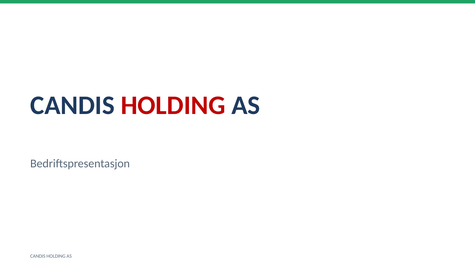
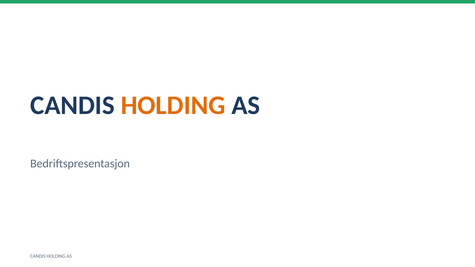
HOLDING at (173, 105) colour: red -> orange
